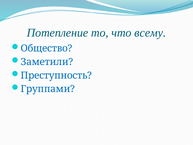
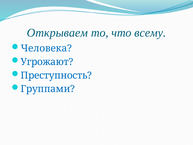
Потепление: Потепление -> Открываем
Общество: Общество -> Человека
Заметили: Заметили -> Угрожают
